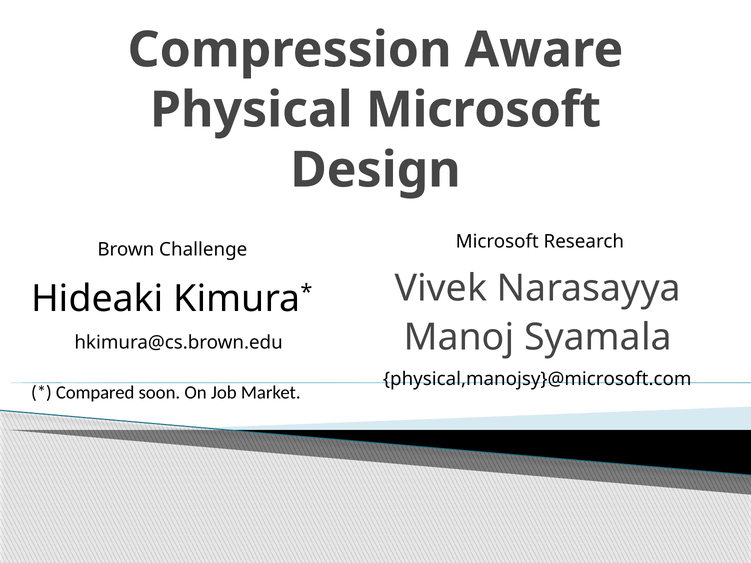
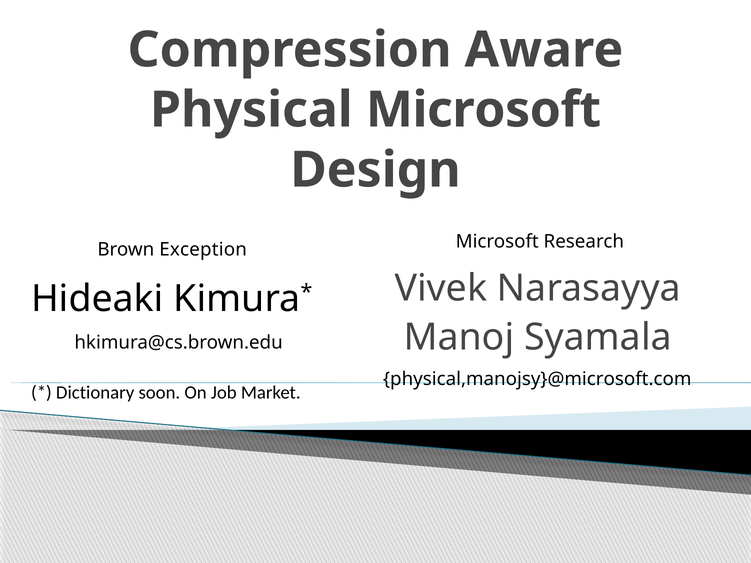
Challenge: Challenge -> Exception
Compared: Compared -> Dictionary
